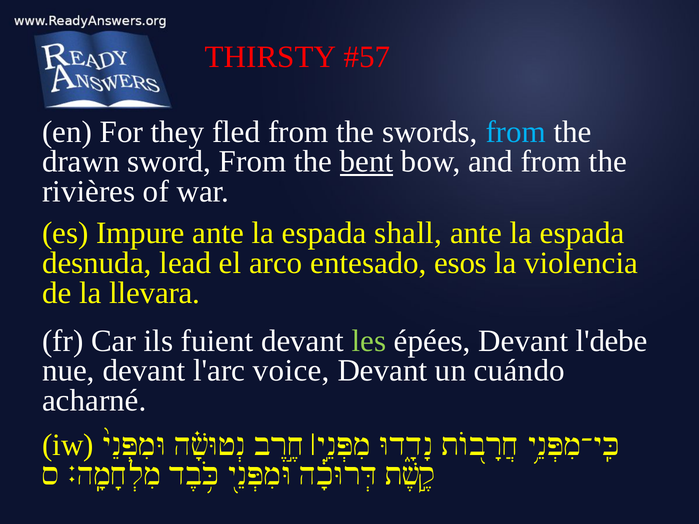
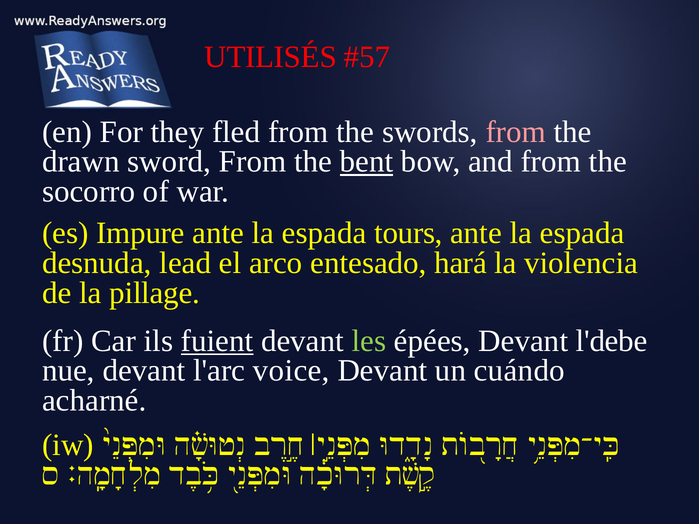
THIRSTY: THIRSTY -> UTILISÉS
from at (516, 132) colour: light blue -> pink
rivières: rivières -> socorro
shall: shall -> tours
esos: esos -> hará
llevara: llevara -> pillage
fuient underline: none -> present
